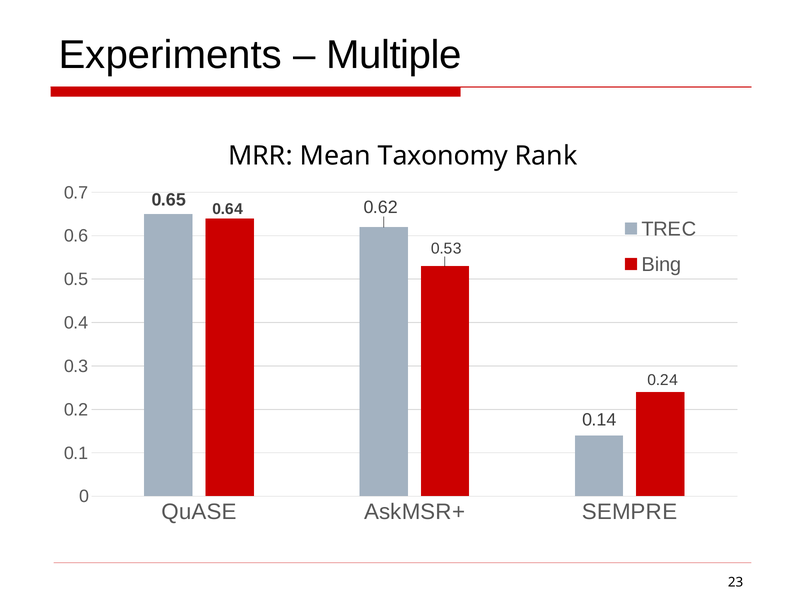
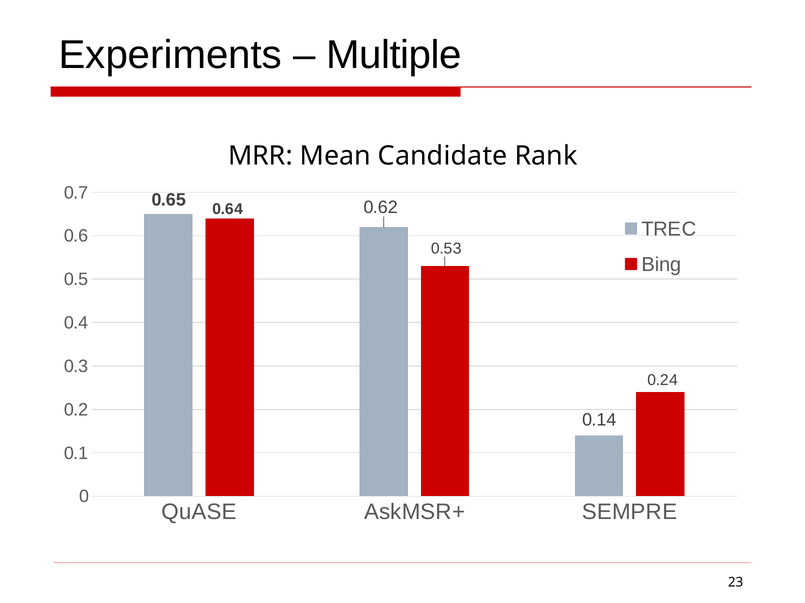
Taxonomy: Taxonomy -> Candidate
